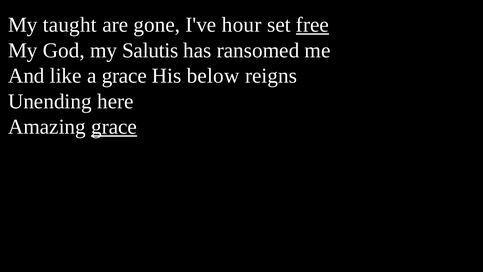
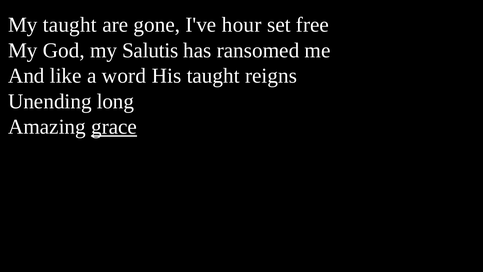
free underline: present -> none
a grace: grace -> word
His below: below -> taught
here: here -> long
